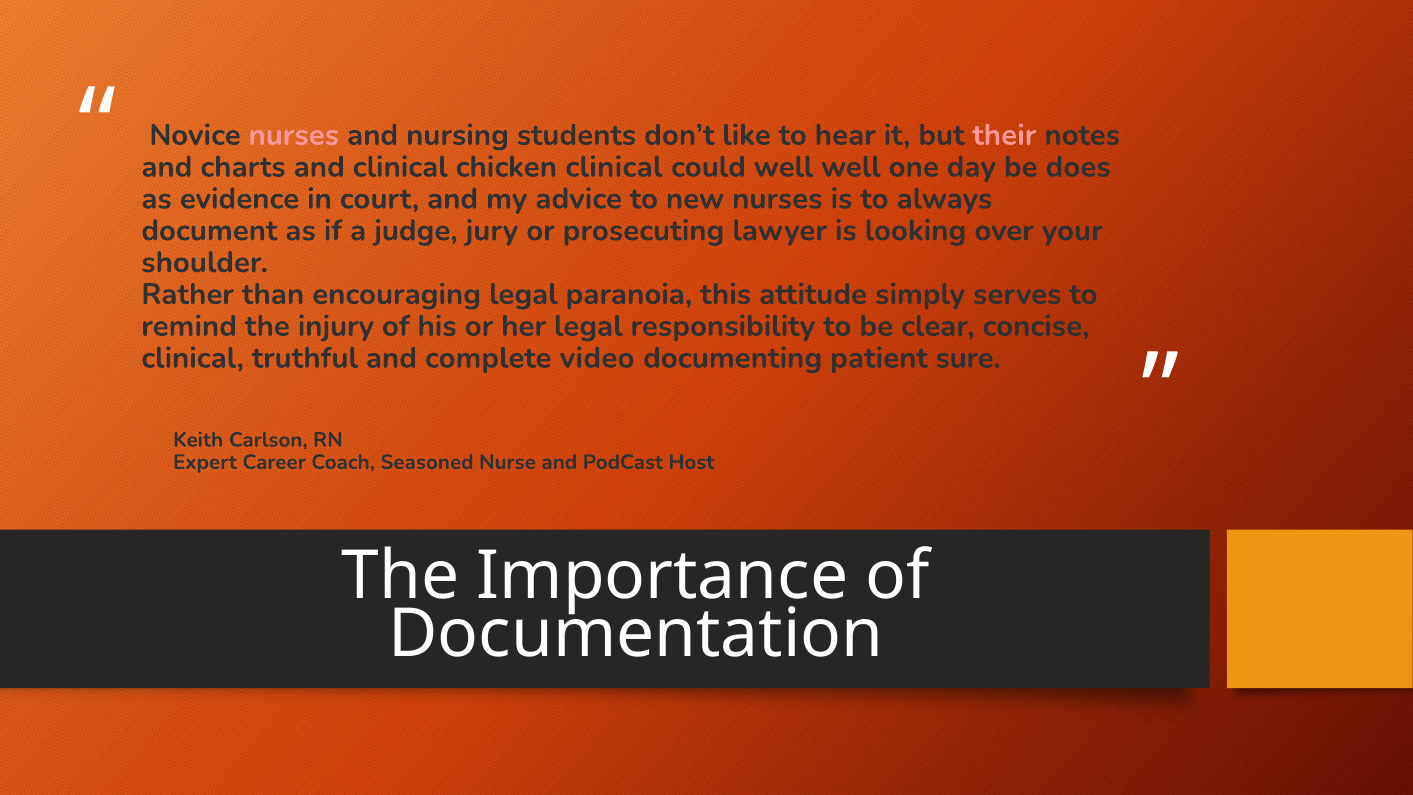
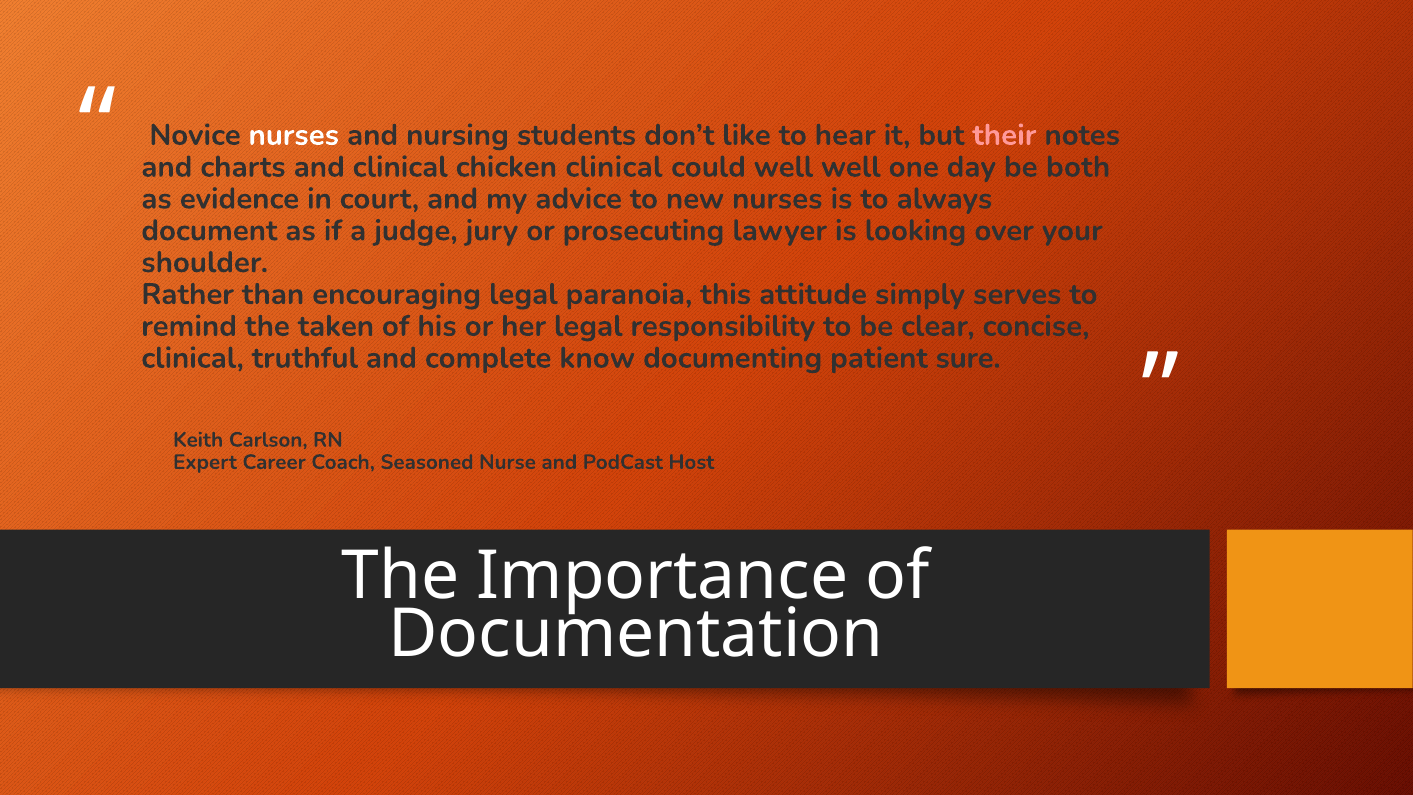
nurses at (294, 135) colour: pink -> white
does: does -> both
injury: injury -> taken
video: video -> know
